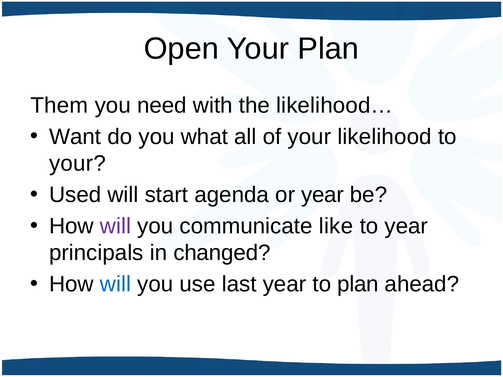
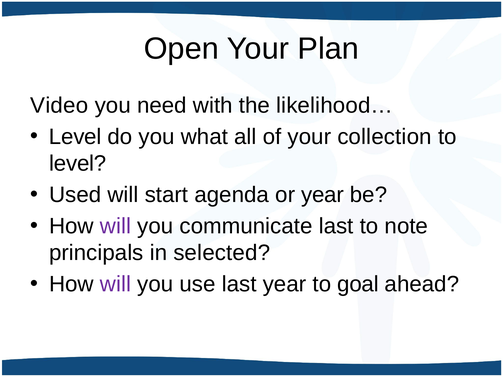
Them: Them -> Video
Want at (75, 137): Want -> Level
likelihood: likelihood -> collection
your at (78, 164): your -> level
communicate like: like -> last
to year: year -> note
changed: changed -> selected
will at (115, 284) colour: blue -> purple
to plan: plan -> goal
